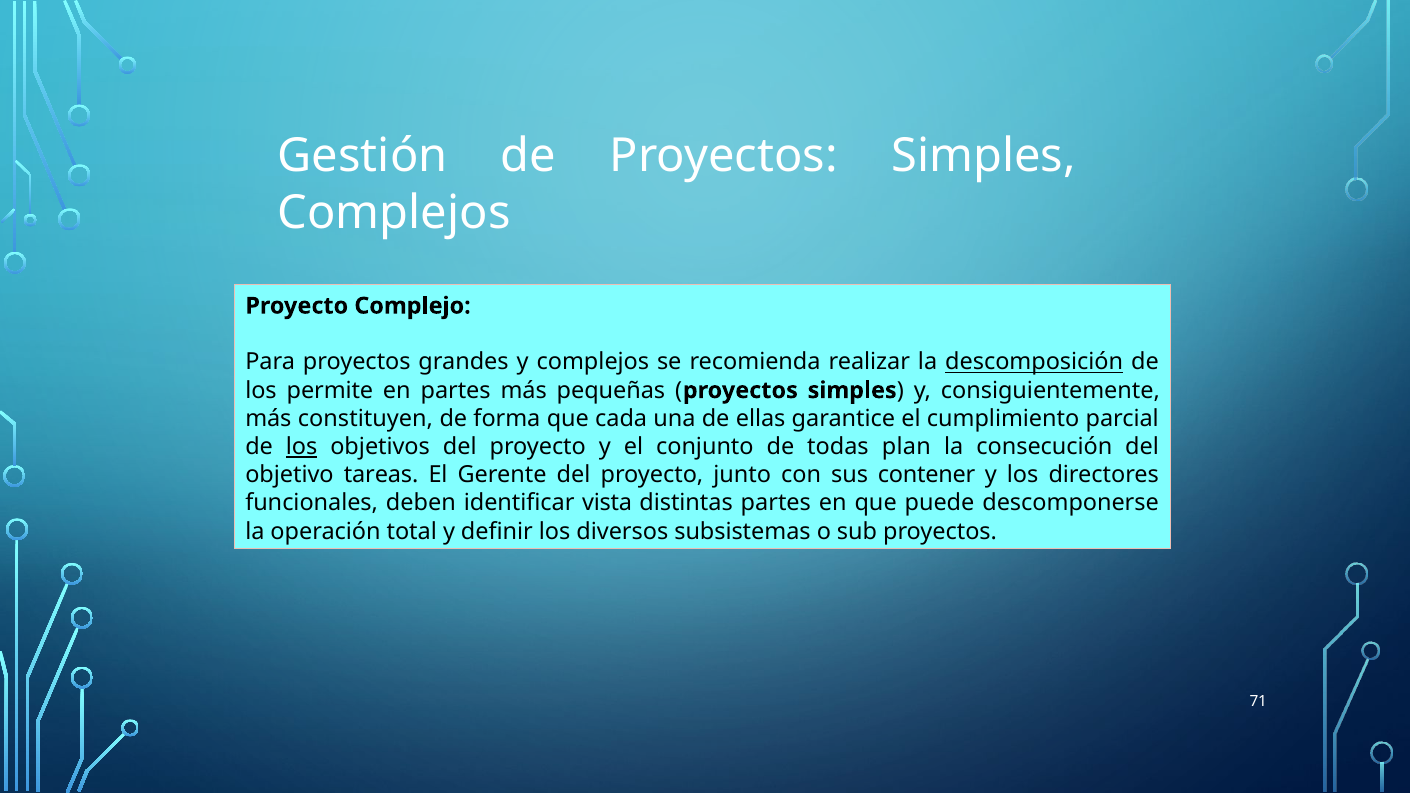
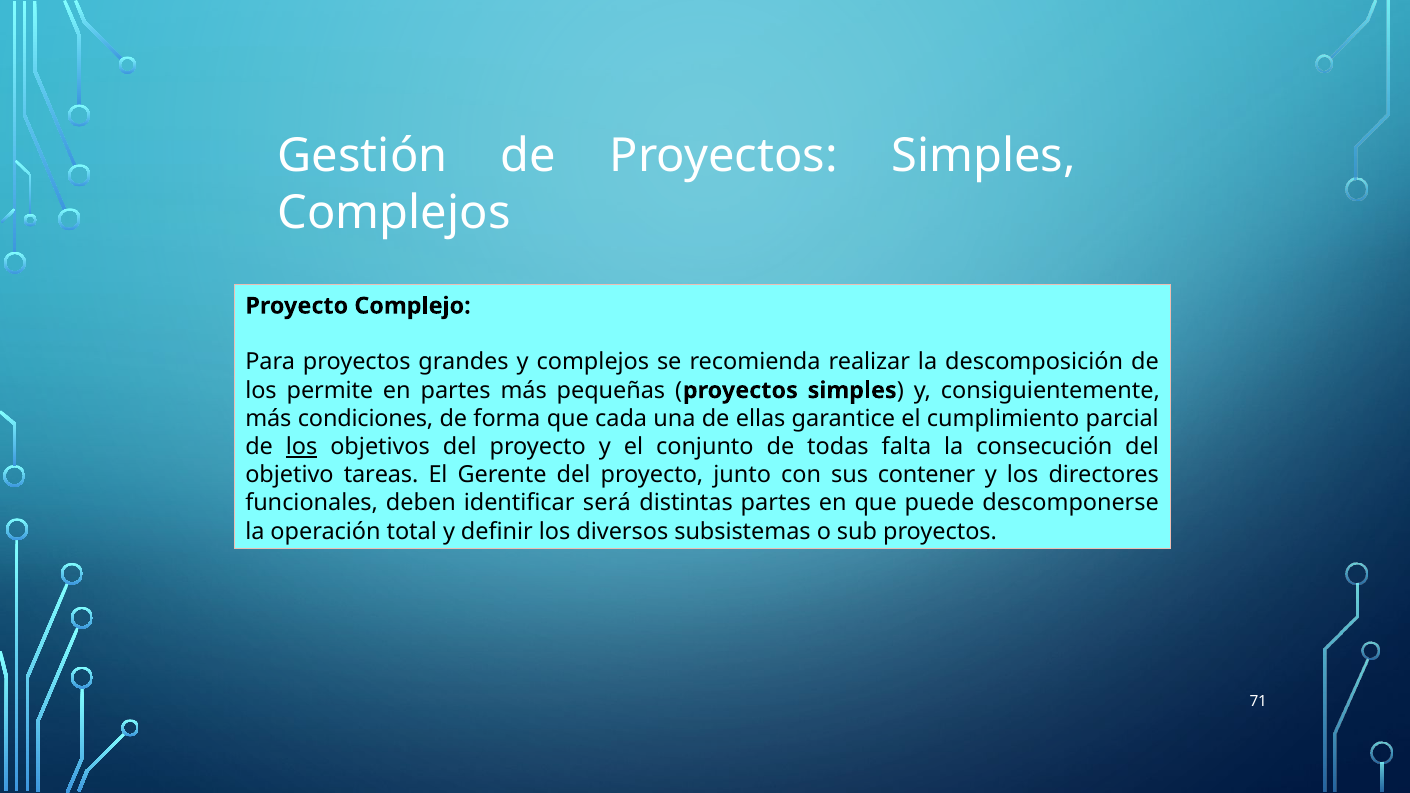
descomposición underline: present -> none
constituyen: constituyen -> condiciones
plan: plan -> falta
vista: vista -> será
